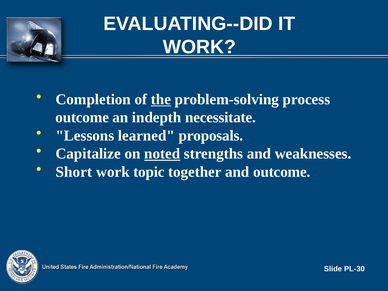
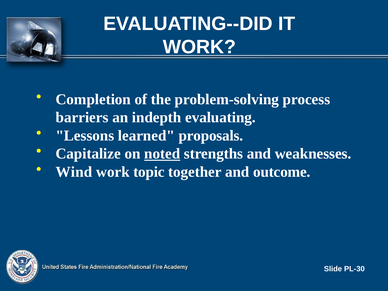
the underline: present -> none
outcome at (82, 117): outcome -> barriers
necessitate: necessitate -> evaluating
Short: Short -> Wind
